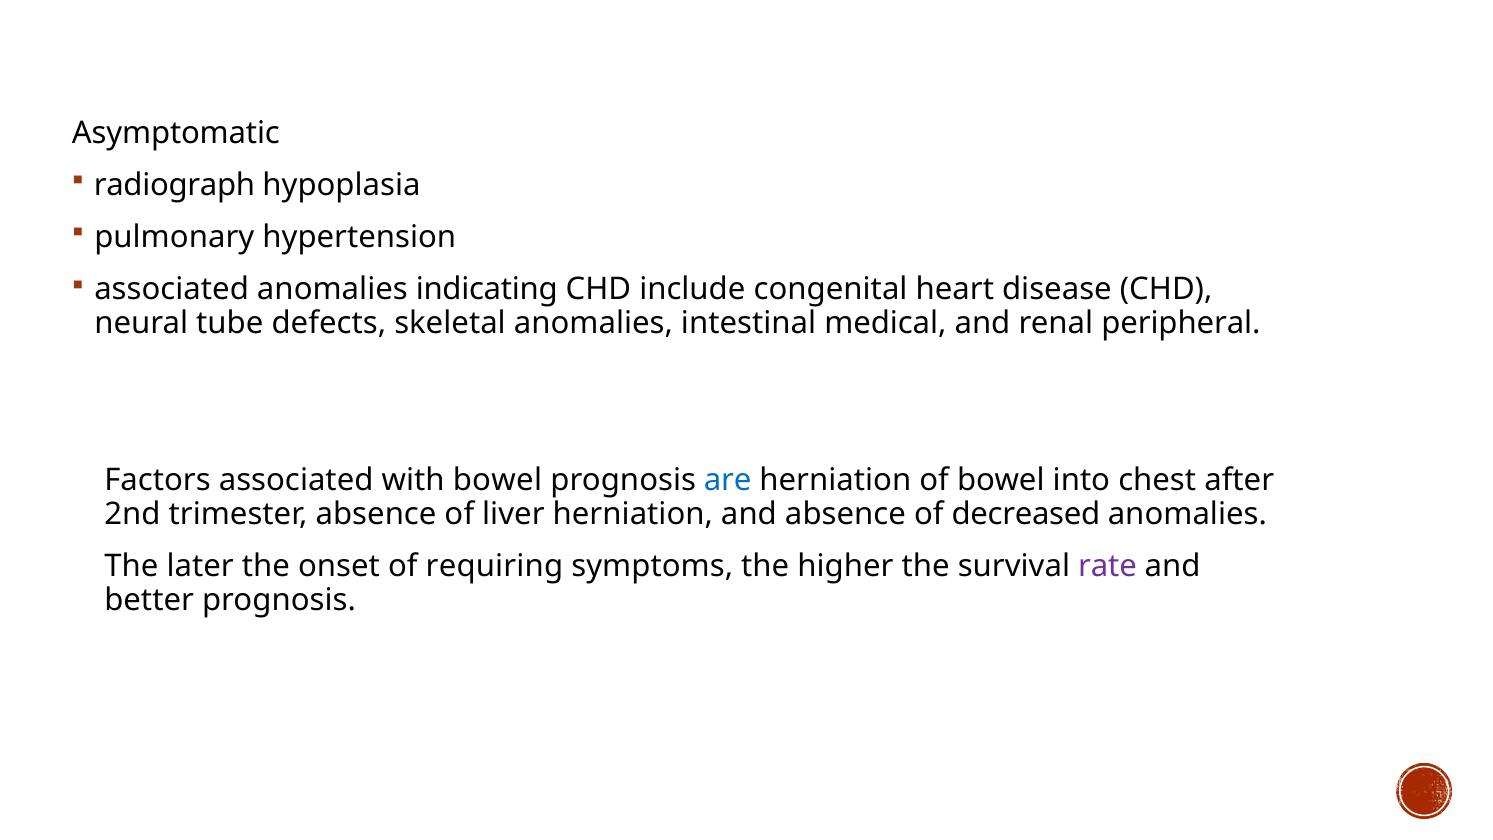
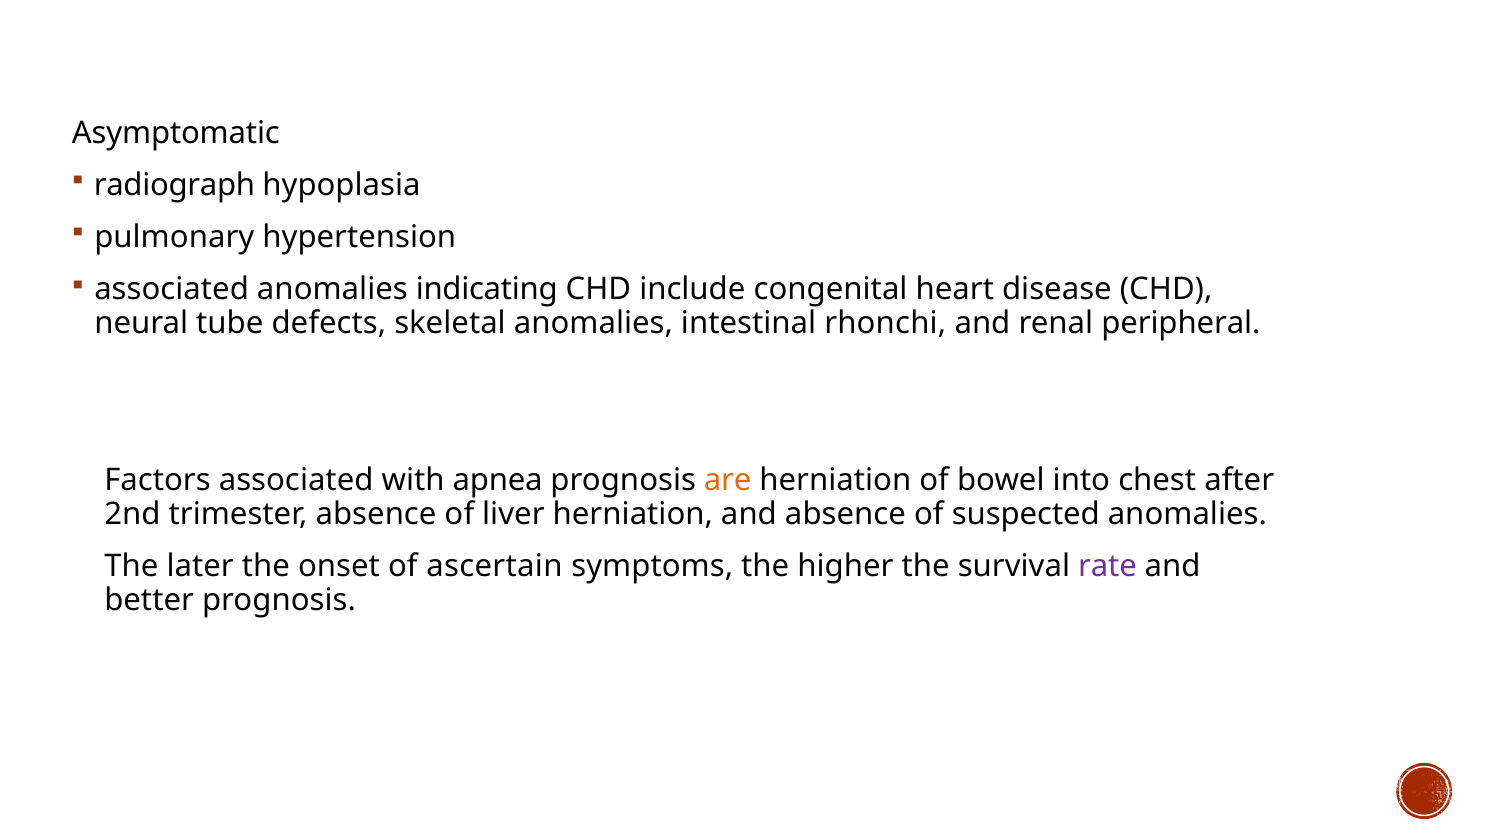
medical: medical -> rhonchi
with bowel: bowel -> apnea
are colour: blue -> orange
decreased: decreased -> suspected
requiring: requiring -> ascertain
